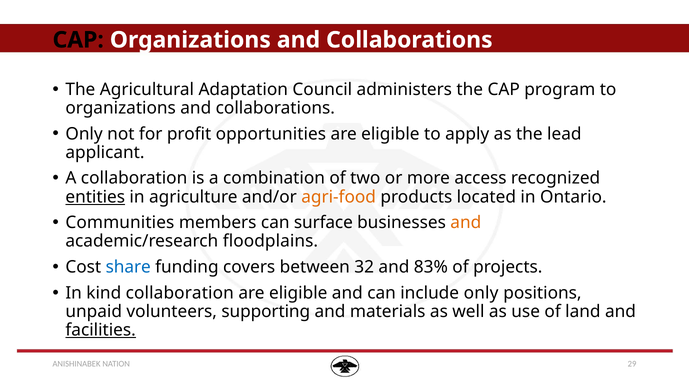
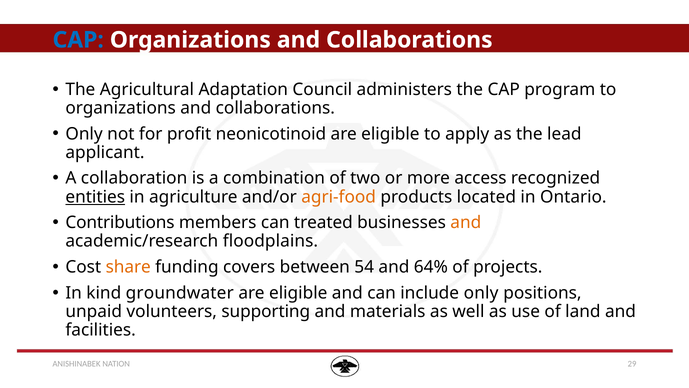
CAP at (78, 40) colour: black -> blue
opportunities: opportunities -> neonicotinoid
Communities: Communities -> Contributions
surface: surface -> treated
share colour: blue -> orange
32: 32 -> 54
83%: 83% -> 64%
kind collaboration: collaboration -> groundwater
facilities underline: present -> none
